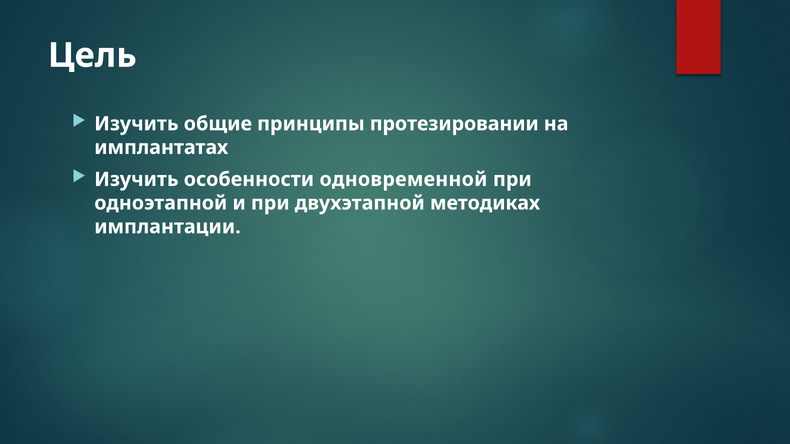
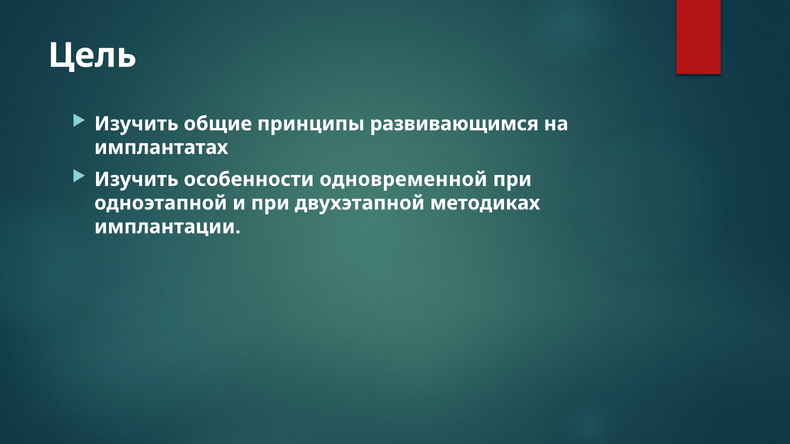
протезировании: протезировании -> развивающимся
